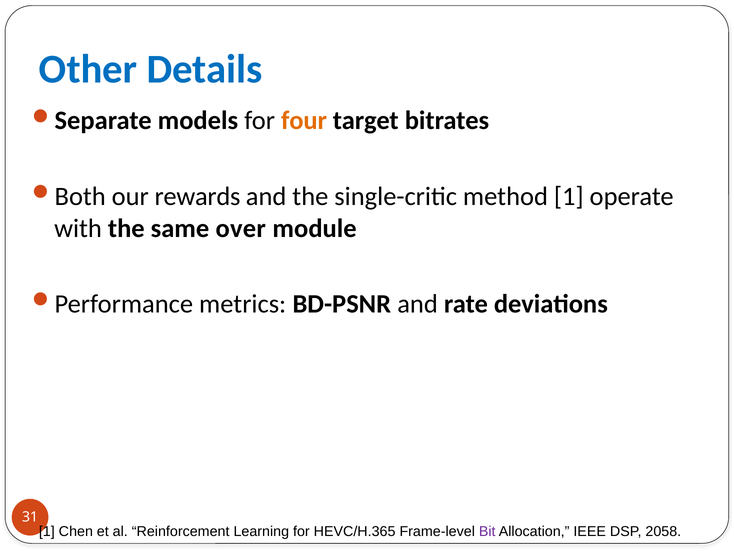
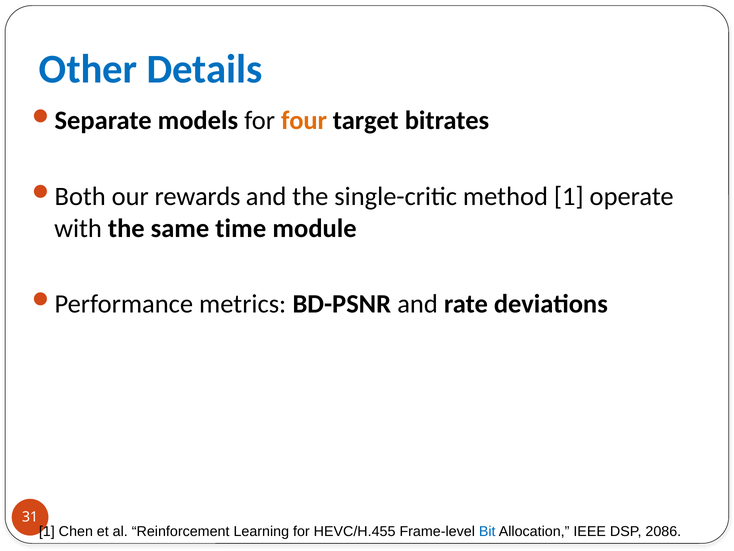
over: over -> time
HEVC/H.365: HEVC/H.365 -> HEVC/H.455
Bit colour: purple -> blue
2058: 2058 -> 2086
